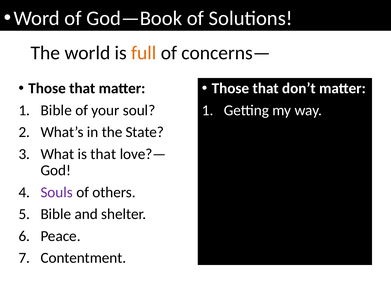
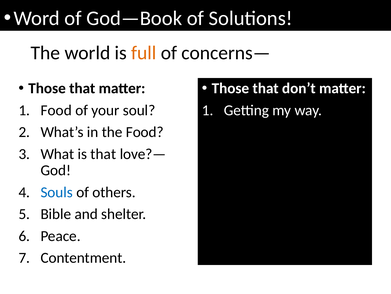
Bible at (56, 110): Bible -> Food
the State: State -> Food
Souls colour: purple -> blue
